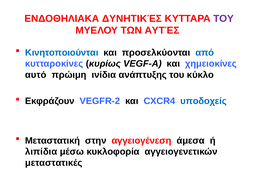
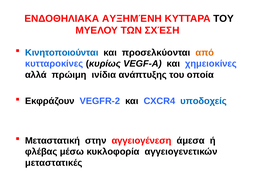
ΔΥΝΗΤΙΚΈΣ: ΔΥΝΗΤΙΚΈΣ -> ΑΥΞΗΜΈΝΗ
ΤΟΥ at (223, 19) colour: purple -> black
ΑΥΤΈΣ: ΑΥΤΈΣ -> ΣΧΈΣΗ
από colour: blue -> orange
αυτό: αυτό -> αλλά
κύκλο: κύκλο -> οποία
λιπίδια: λιπίδια -> φλέβας
